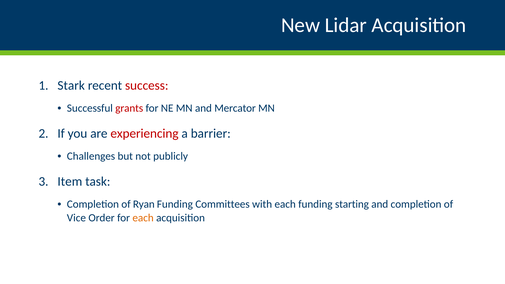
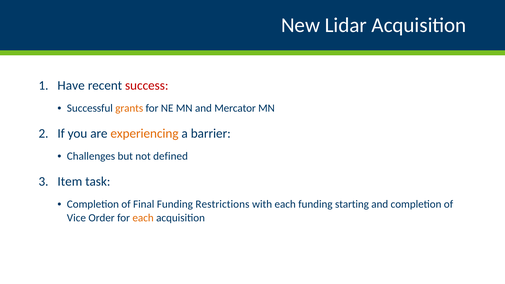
Stark: Stark -> Have
grants colour: red -> orange
experiencing colour: red -> orange
publicly: publicly -> defined
Ryan: Ryan -> Final
Committees: Committees -> Restrictions
